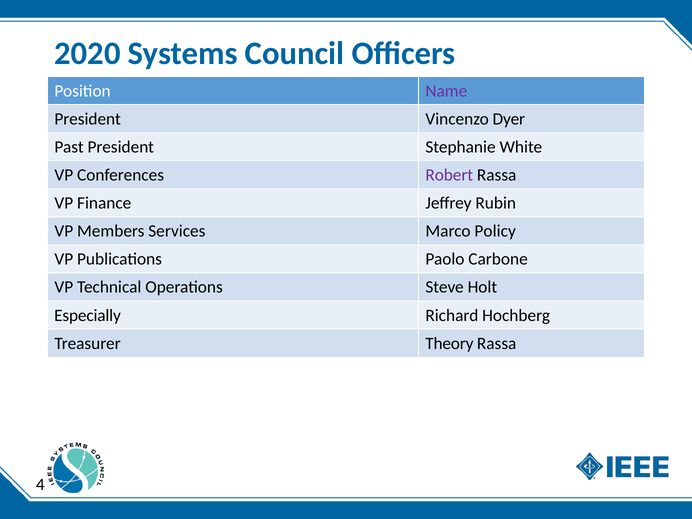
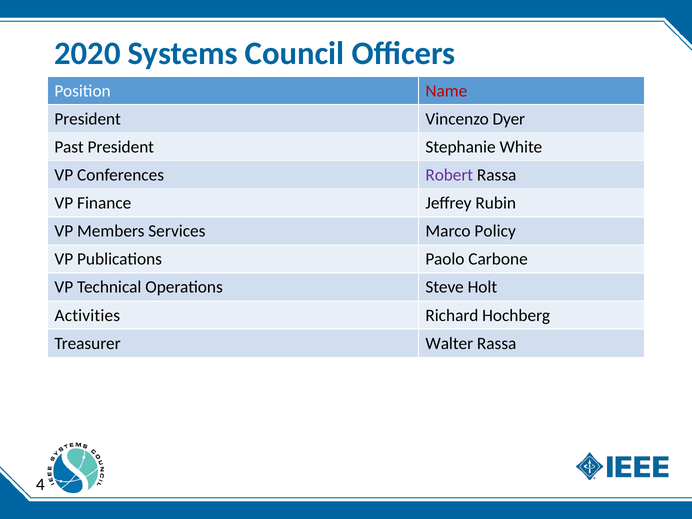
Name colour: purple -> red
Especially: Especially -> Activities
Theory: Theory -> Walter
